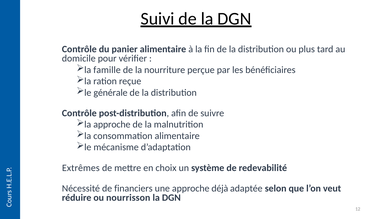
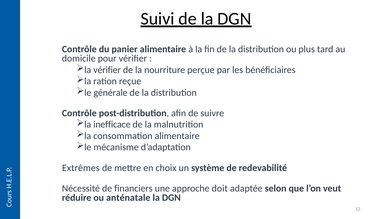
la famille: famille -> vérifier
la approche: approche -> inefficace
déjà: déjà -> doit
nourrisson: nourrisson -> anténatale
